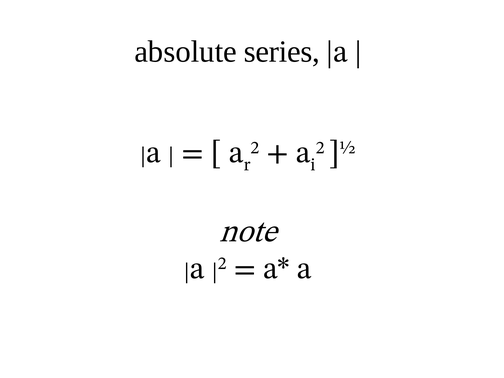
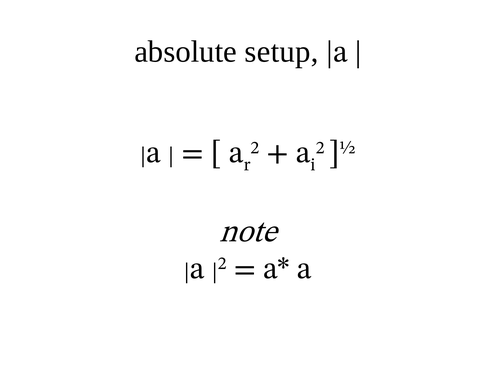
series: series -> setup
